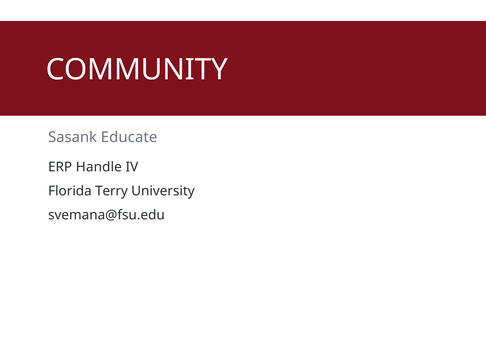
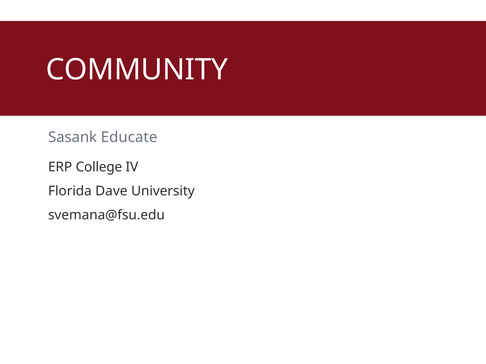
Handle: Handle -> College
Terry: Terry -> Dave
